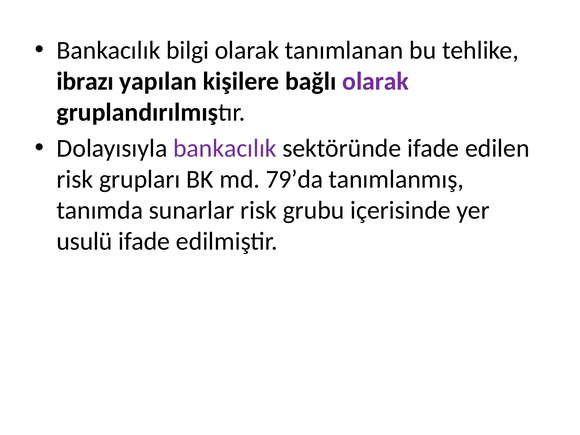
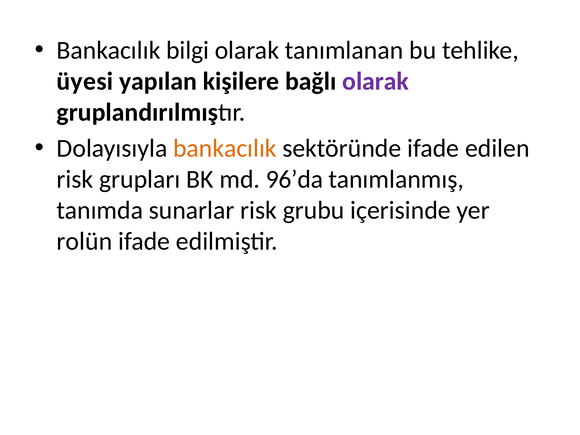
ibrazı: ibrazı -> üyesi
bankacılık at (225, 148) colour: purple -> orange
79’da: 79’da -> 96’da
usulü: usulü -> rolün
